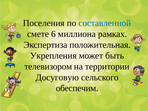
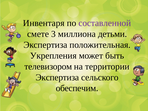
Поселения: Поселения -> Инвентаря
составленной colour: blue -> purple
6: 6 -> 3
рамках: рамках -> детьми
Досуговую at (57, 77): Досуговую -> Экспертиза
